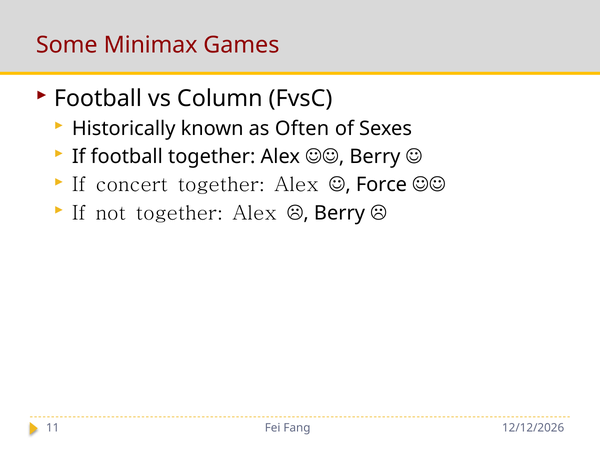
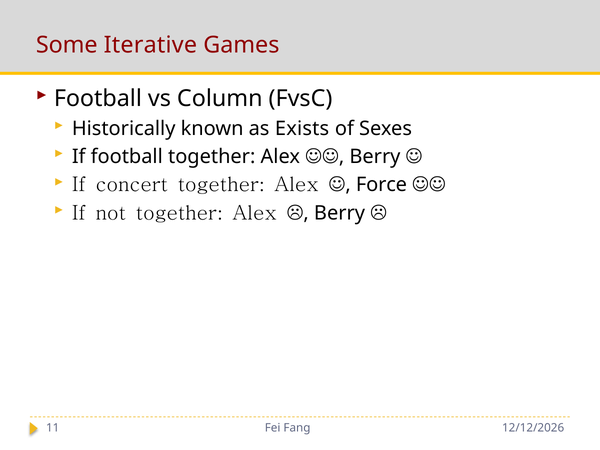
Minimax: Minimax -> Iterative
Often: Often -> Exists
